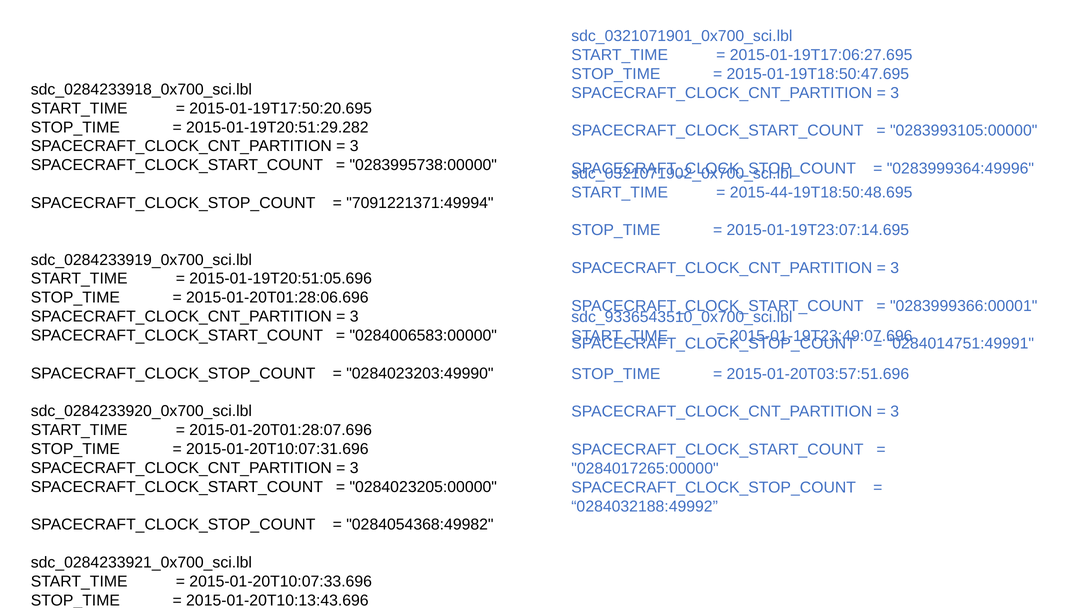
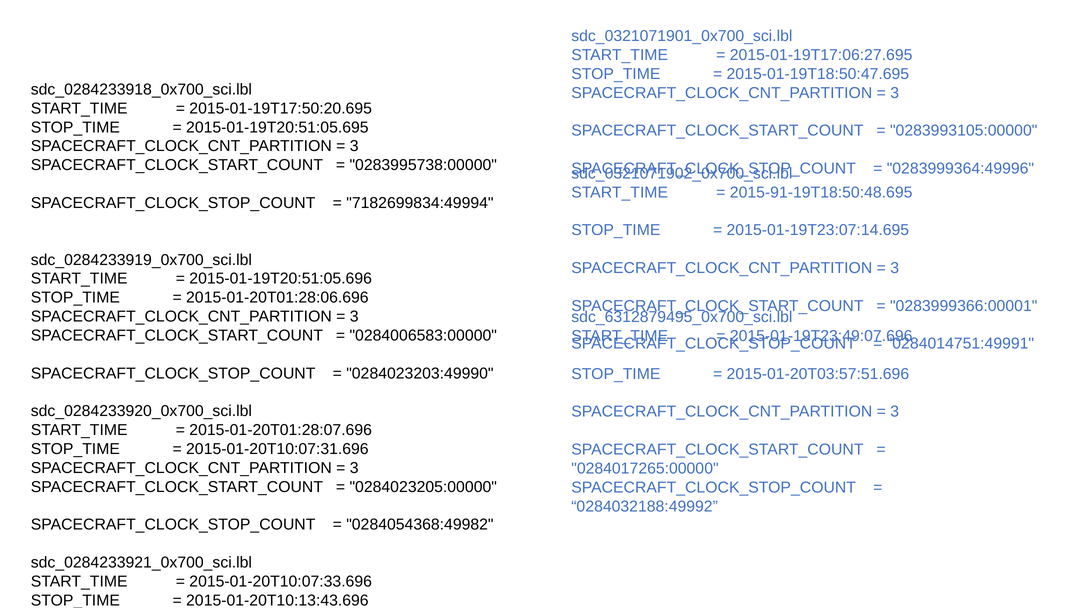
2015-01-19T20:51:29.282: 2015-01-19T20:51:29.282 -> 2015-01-19T20:51:05.695
2015-44-19T18:50:48.695: 2015-44-19T18:50:48.695 -> 2015-91-19T18:50:48.695
7091221371:49994: 7091221371:49994 -> 7182699834:49994
sdc_9336543510_0x700_sci.lbl: sdc_9336543510_0x700_sci.lbl -> sdc_6312879495_0x700_sci.lbl
